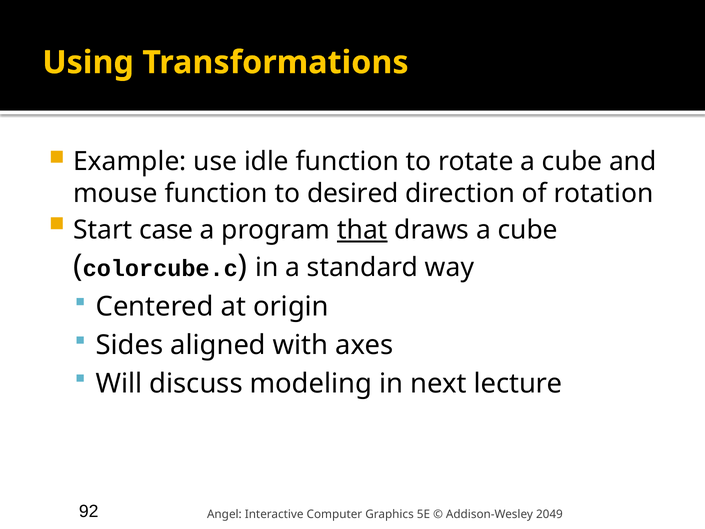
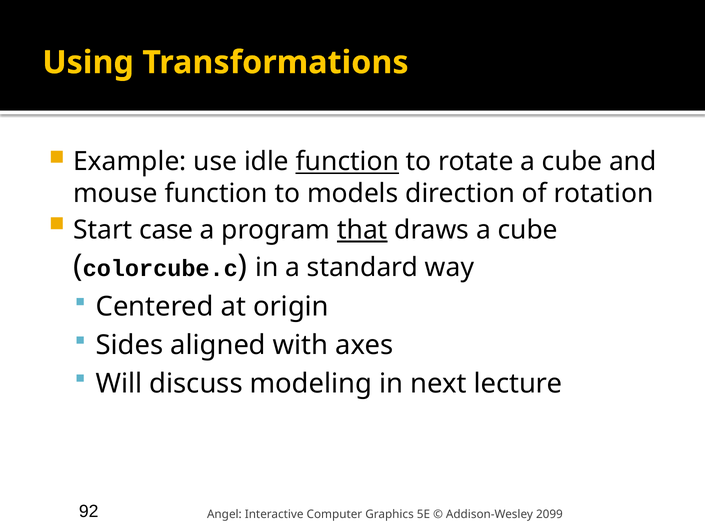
function at (347, 162) underline: none -> present
desired: desired -> models
2049: 2049 -> 2099
